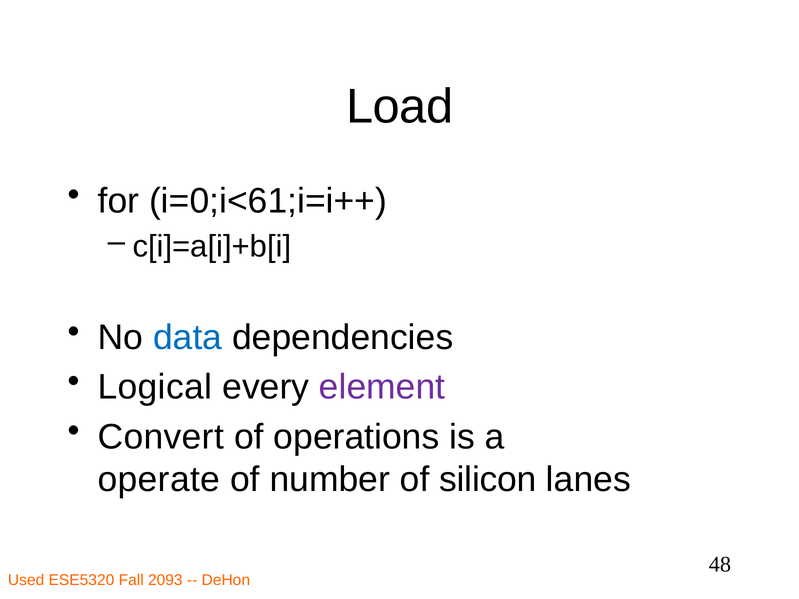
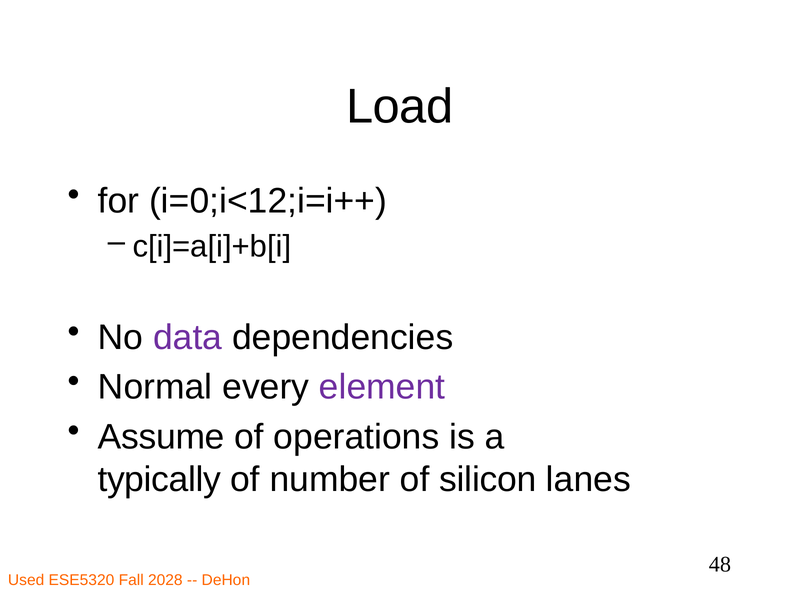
i=0;i<61;i=i++: i=0;i<61;i=i++ -> i=0;i<12;i=i++
data colour: blue -> purple
Logical: Logical -> Normal
Convert: Convert -> Assume
operate: operate -> typically
2093: 2093 -> 2028
